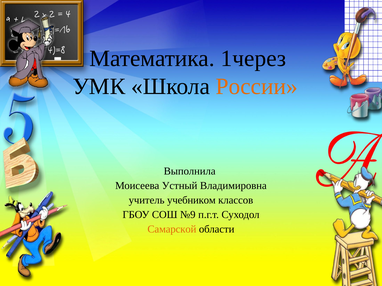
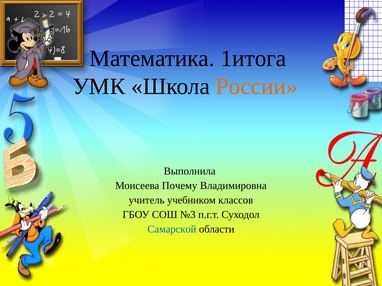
1через: 1через -> 1итога
Устный: Устный -> Почему
№9: №9 -> №3
Самарской colour: orange -> blue
